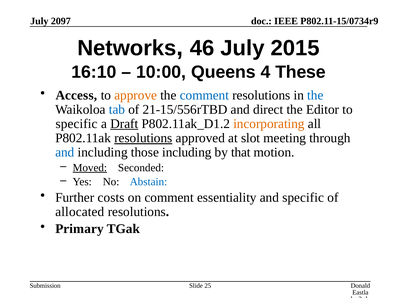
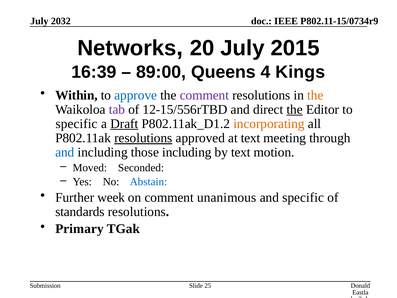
2097: 2097 -> 2032
46: 46 -> 20
16:10: 16:10 -> 16:39
10:00: 10:00 -> 89:00
These: These -> Kings
Access: Access -> Within
approve colour: orange -> blue
comment at (204, 95) colour: blue -> purple
the at (315, 95) colour: blue -> orange
tab colour: blue -> purple
21-15/556rTBD: 21-15/556rTBD -> 12-15/556rTBD
the at (295, 109) underline: none -> present
at slot: slot -> text
by that: that -> text
Moved underline: present -> none
costs: costs -> week
essentiality: essentiality -> unanimous
allocated: allocated -> standards
